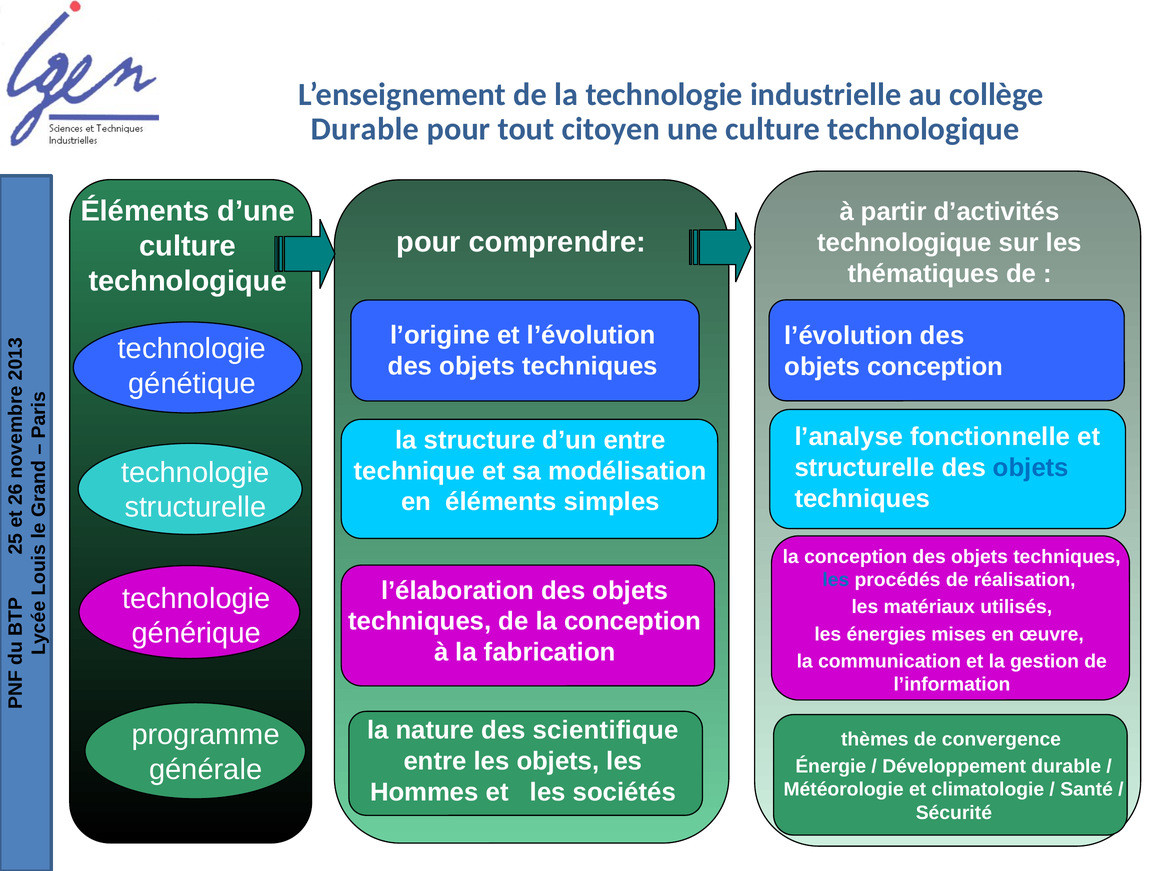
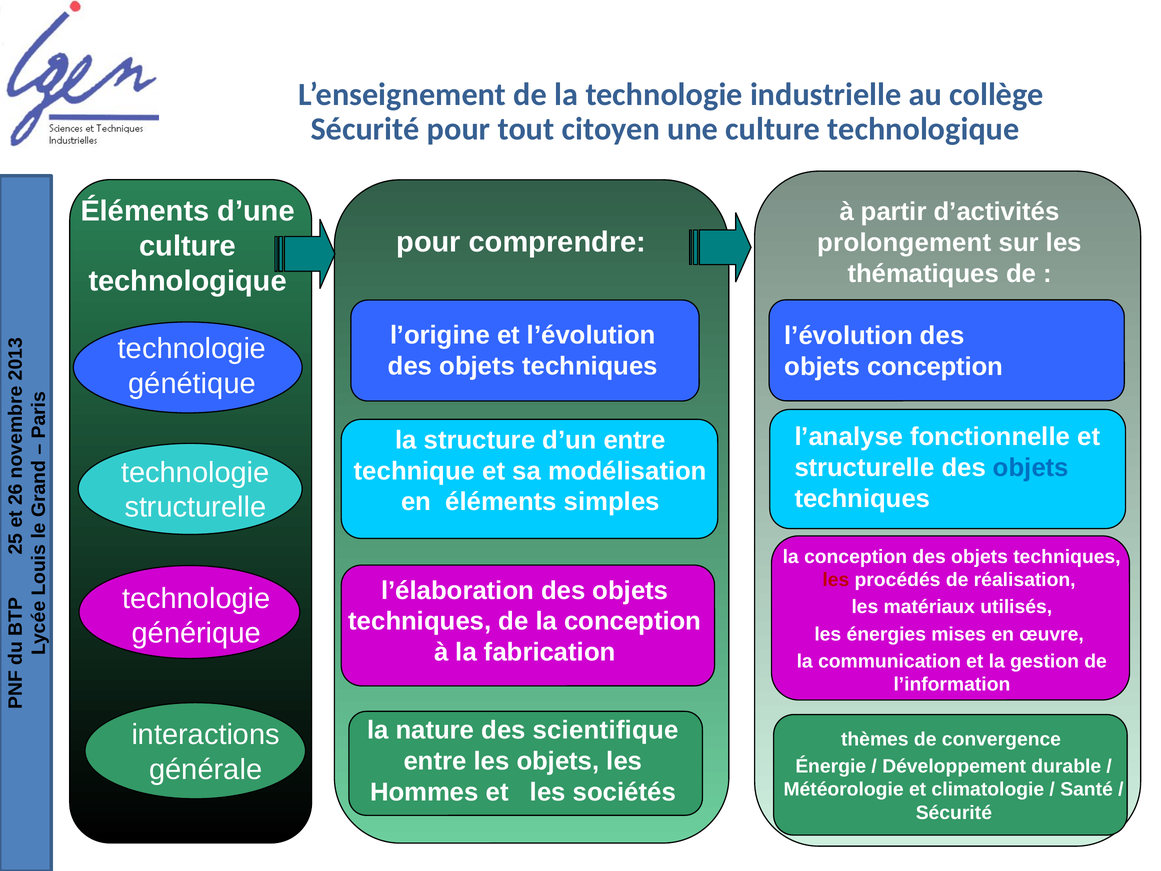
Durable at (365, 129): Durable -> Sécurité
technologique at (905, 242): technologique -> prolongement
les at (836, 580) colour: blue -> red
programme: programme -> interactions
